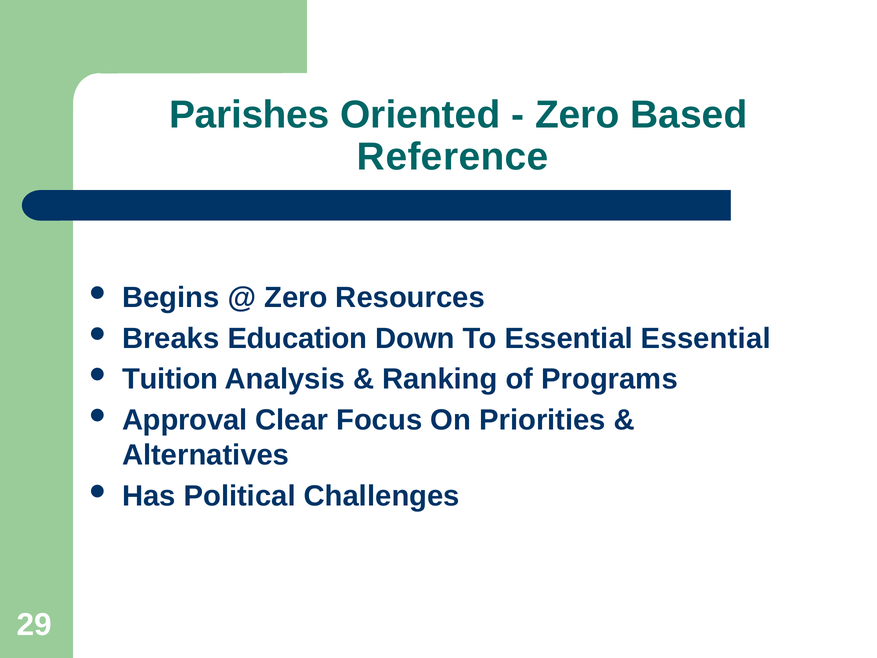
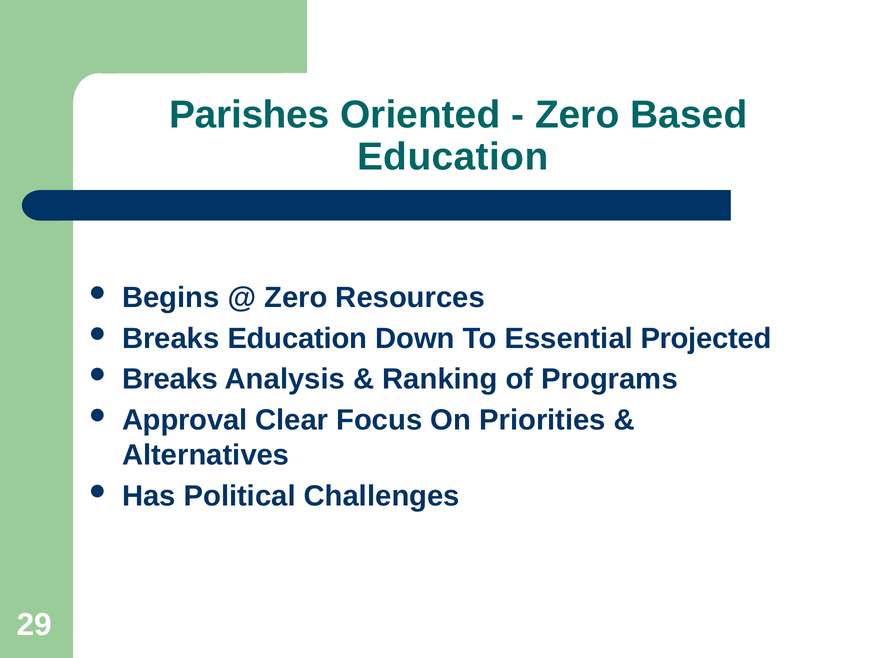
Reference at (453, 157): Reference -> Education
Essential Essential: Essential -> Projected
Tuition at (170, 379): Tuition -> Breaks
